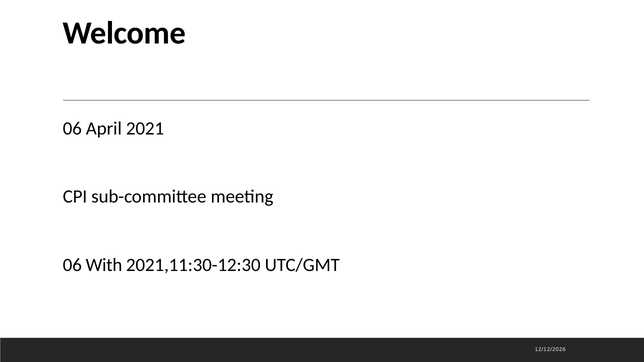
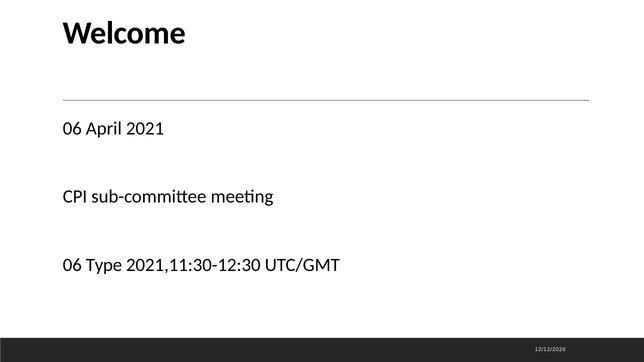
With: With -> Type
